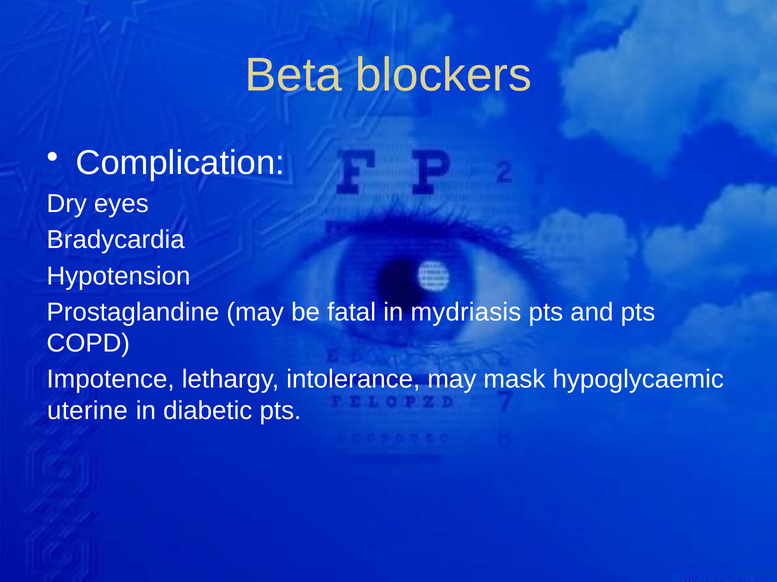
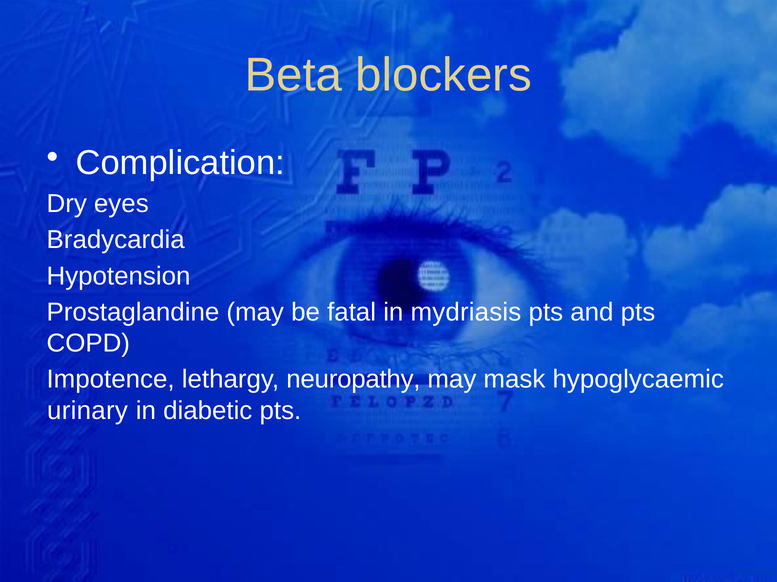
intolerance: intolerance -> neuropathy
uterine: uterine -> urinary
